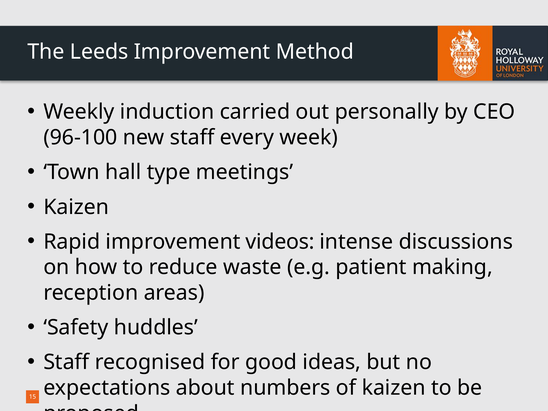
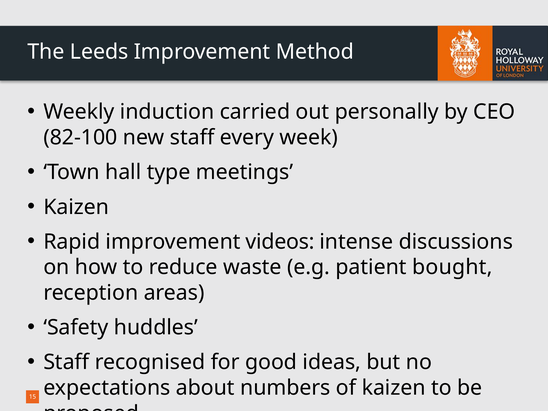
96-100: 96-100 -> 82-100
making: making -> bought
